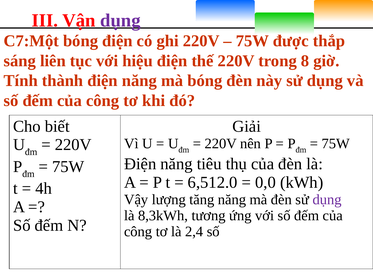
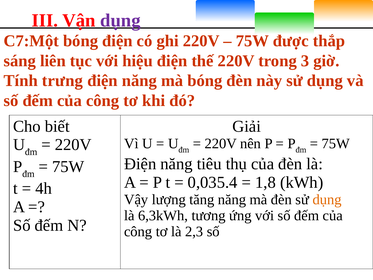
8: 8 -> 3
thành: thành -> trưng
6,512.0: 6,512.0 -> 0,035.4
0,0: 0,0 -> 1,8
dụng at (327, 199) colour: purple -> orange
8,3kWh: 8,3kWh -> 6,3kWh
2,4: 2,4 -> 2,3
